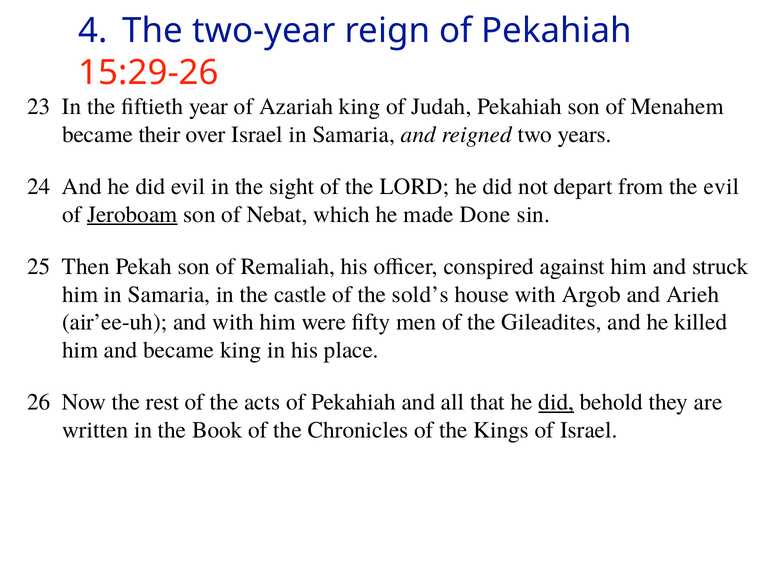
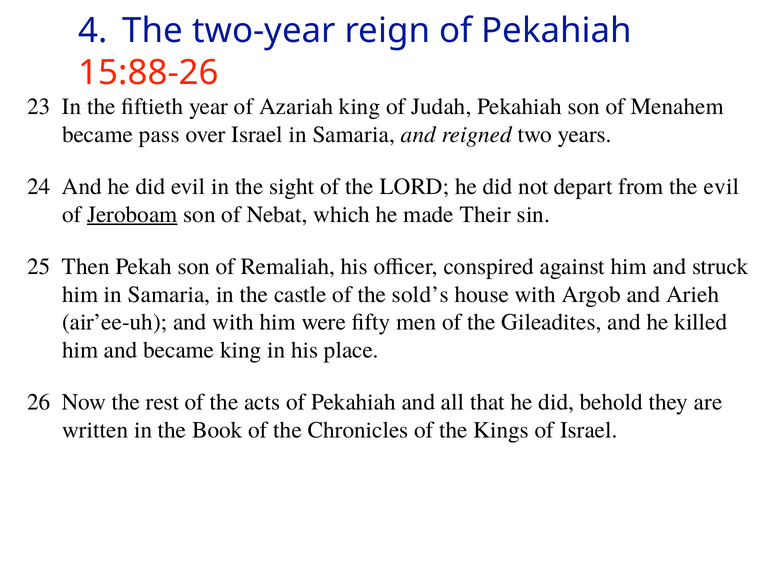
15:29-26: 15:29-26 -> 15:88-26
their: their -> pass
Done: Done -> Their
did at (556, 402) underline: present -> none
